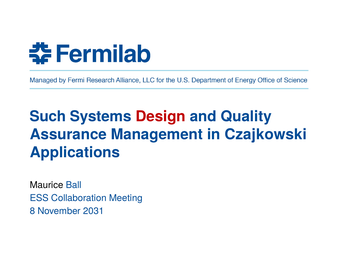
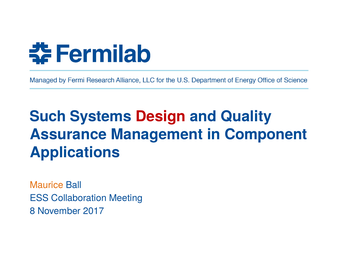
Czajkowski: Czajkowski -> Component
Maurice colour: black -> orange
2031: 2031 -> 2017
